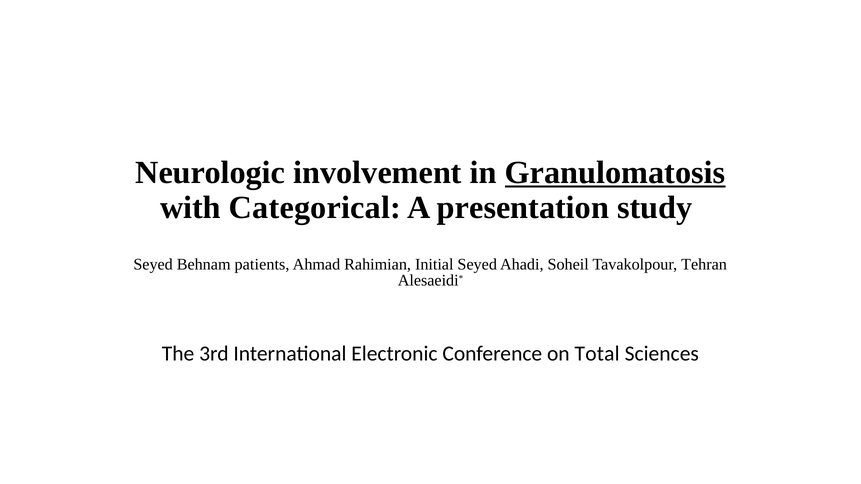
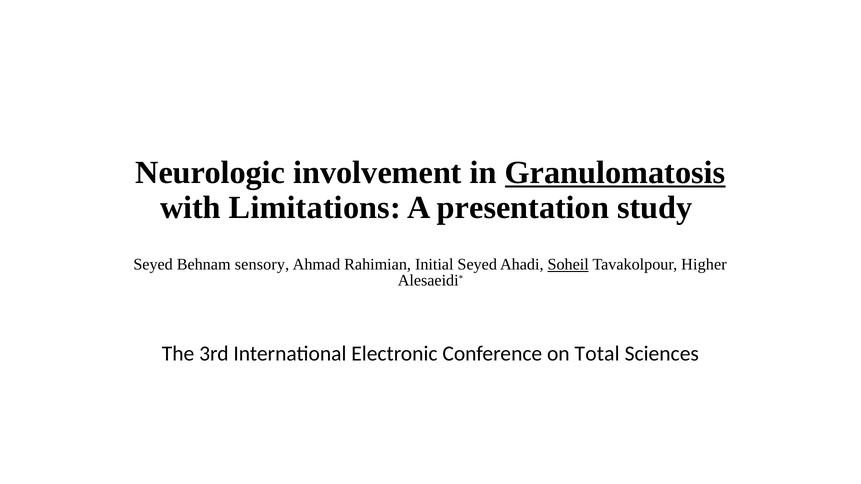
Categorical: Categorical -> Limitations
patients: patients -> sensory
Soheil underline: none -> present
Tehran: Tehran -> Higher
